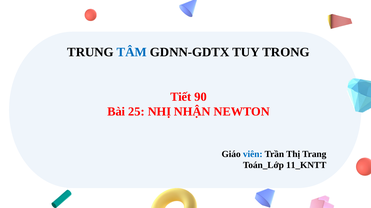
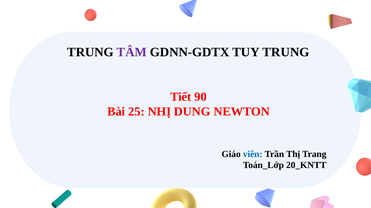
TÂM colour: blue -> purple
TUY TRONG: TRONG -> TRUNG
NHẬN: NHẬN -> DUNG
11_KNTT: 11_KNTT -> 20_KNTT
